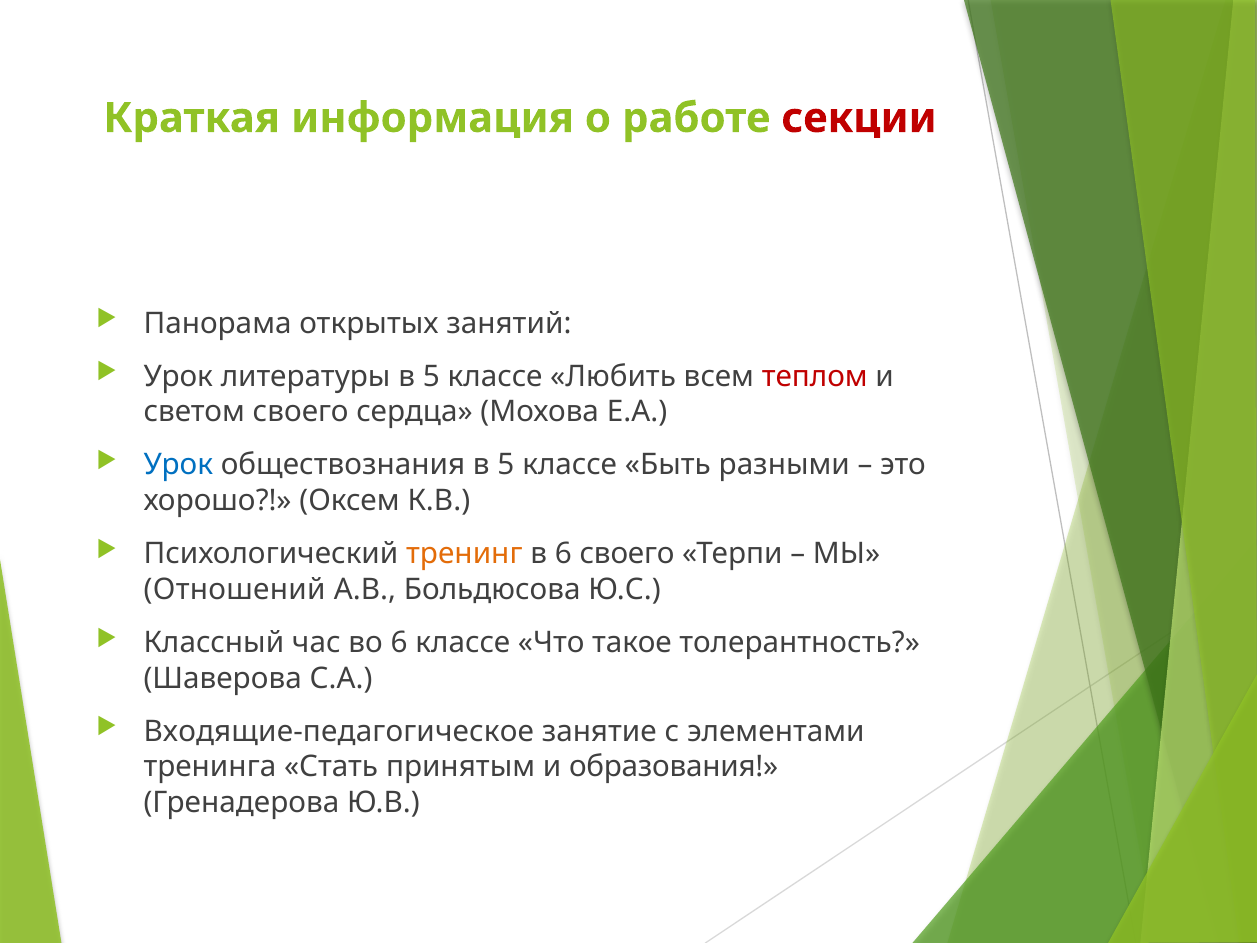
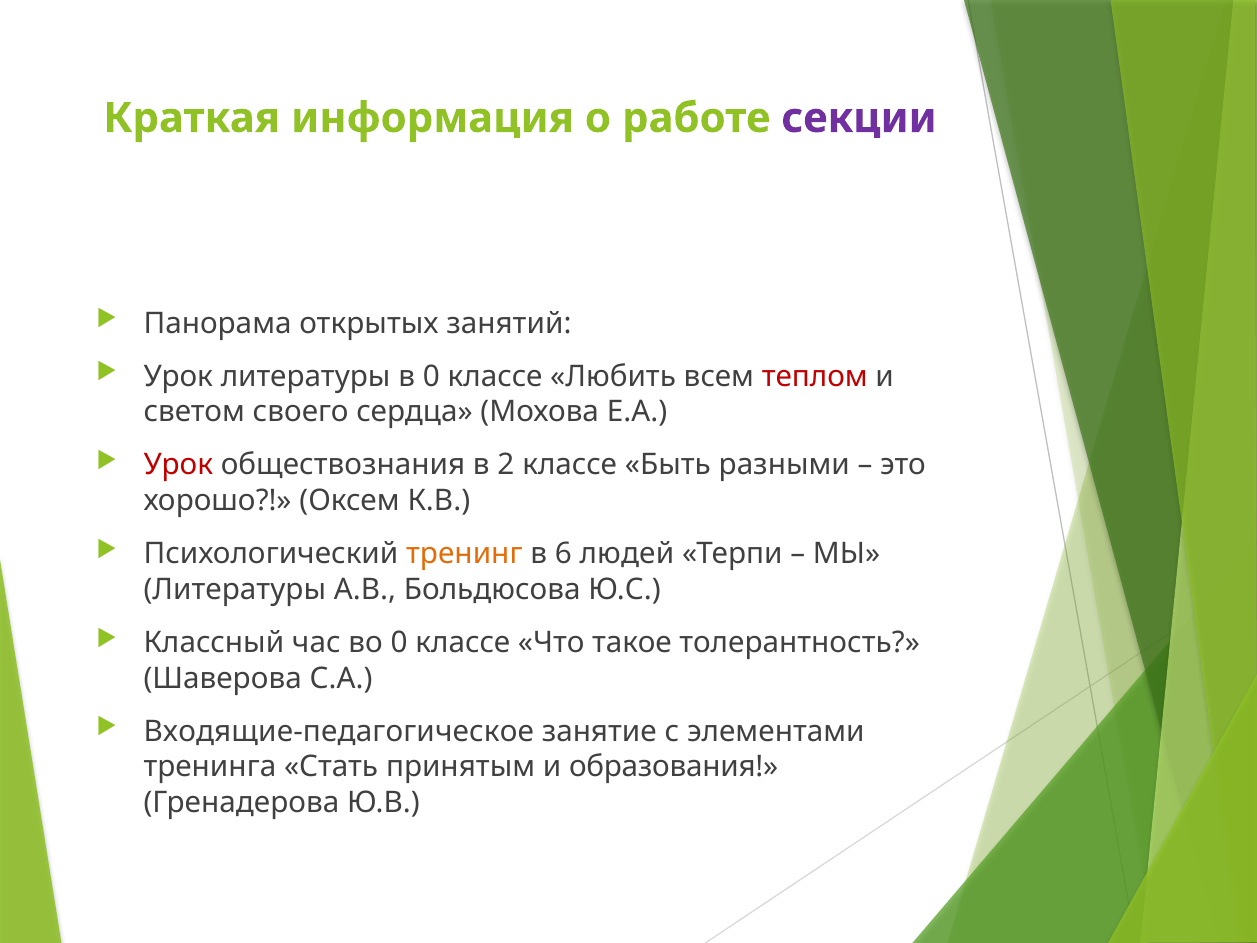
секции colour: red -> purple
литературы в 5: 5 -> 0
Урок at (178, 465) colour: blue -> red
обществознания в 5: 5 -> 2
6 своего: своего -> людей
Отношений at (235, 589): Отношений -> Литературы
во 6: 6 -> 0
